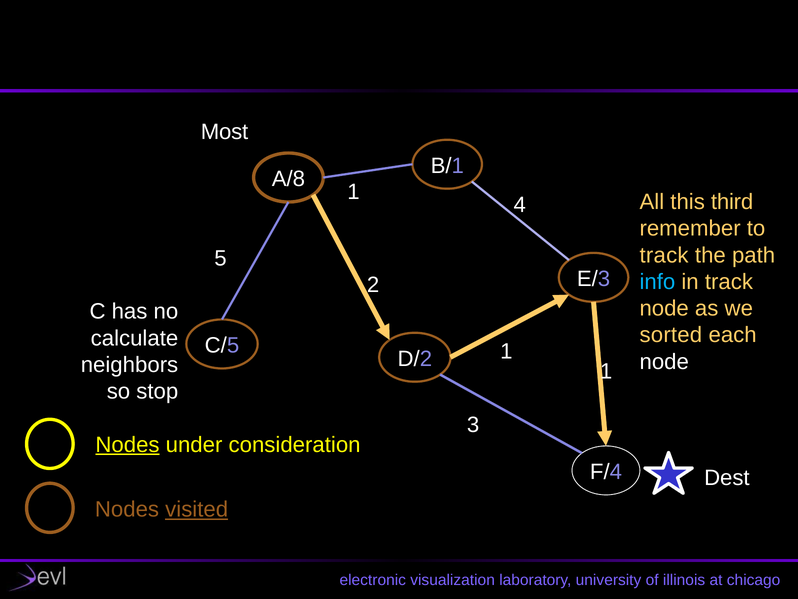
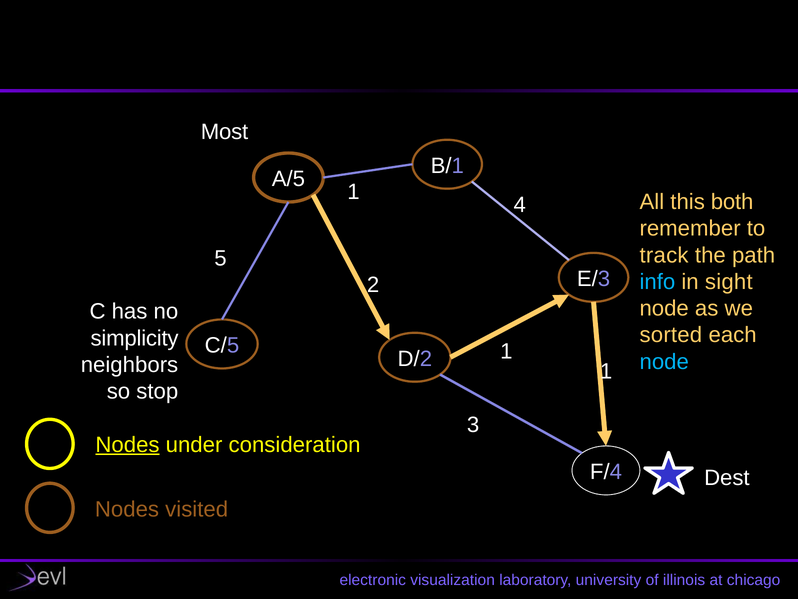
A/8: A/8 -> A/5
third: third -> both
in track: track -> sight
calculate: calculate -> simplicity
node at (664, 361) colour: white -> light blue
visited underline: present -> none
